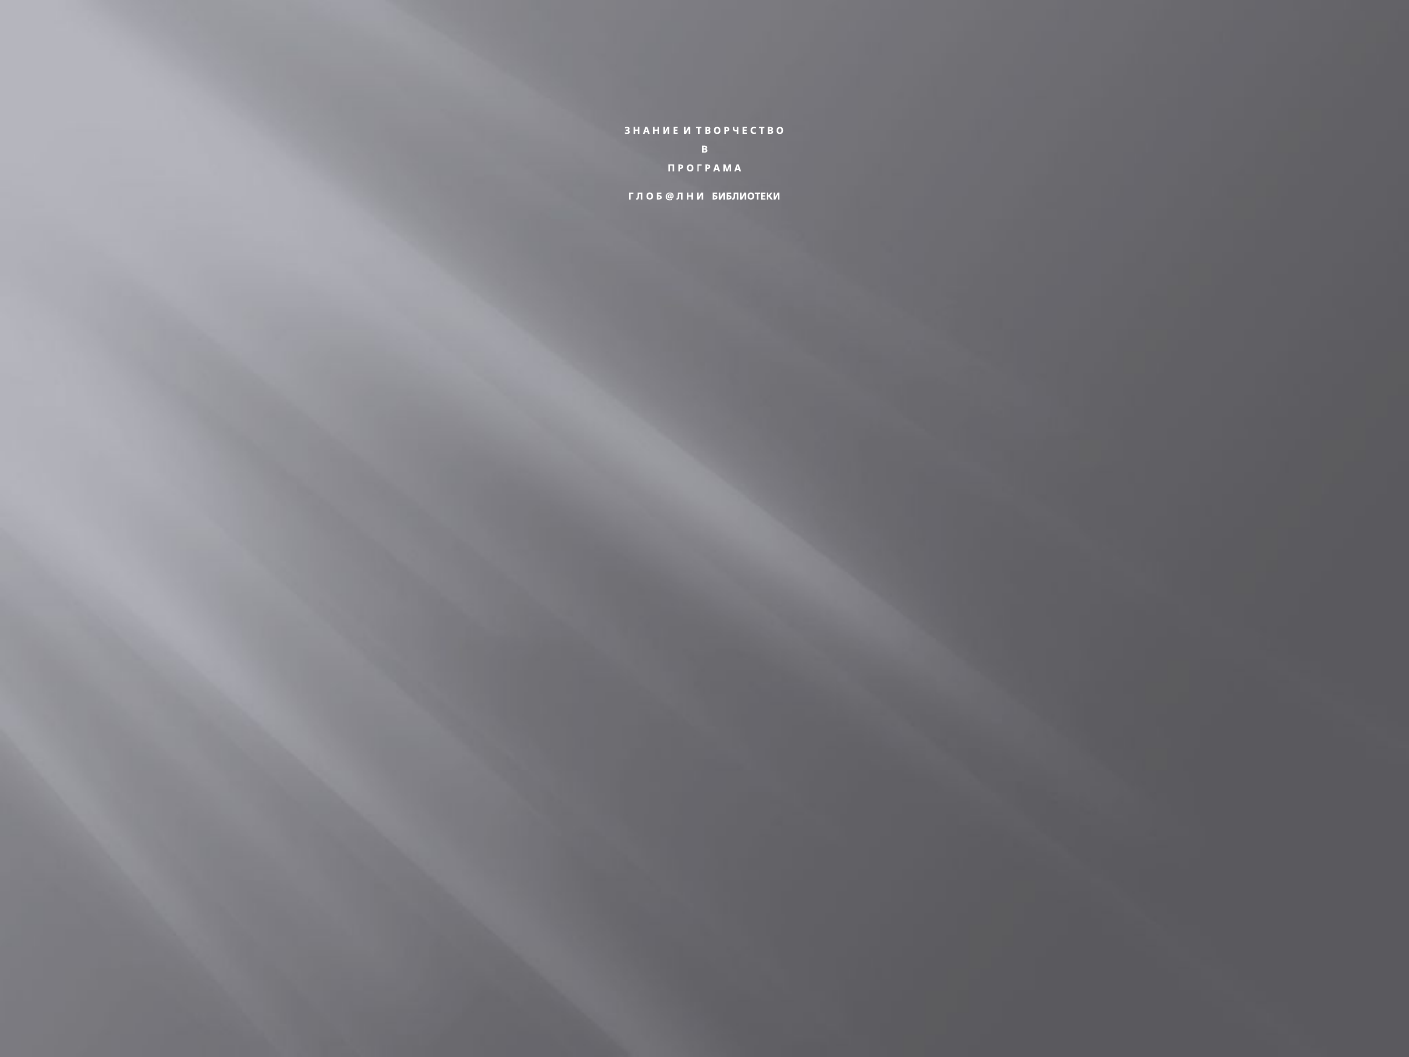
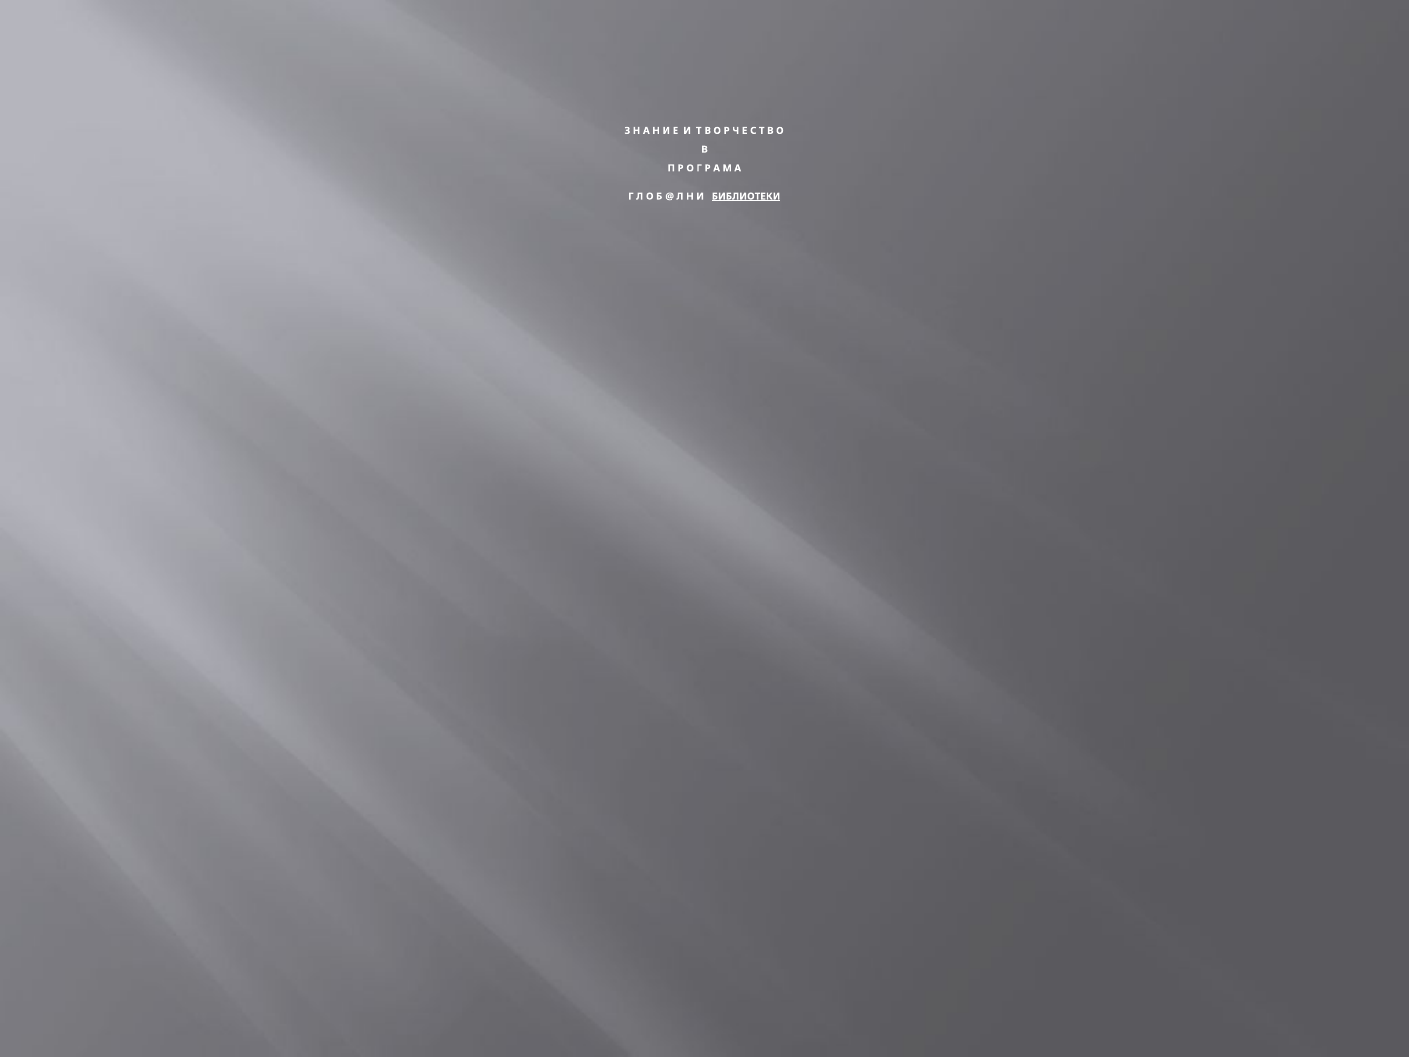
БИБЛИОТЕКИ underline: none -> present
